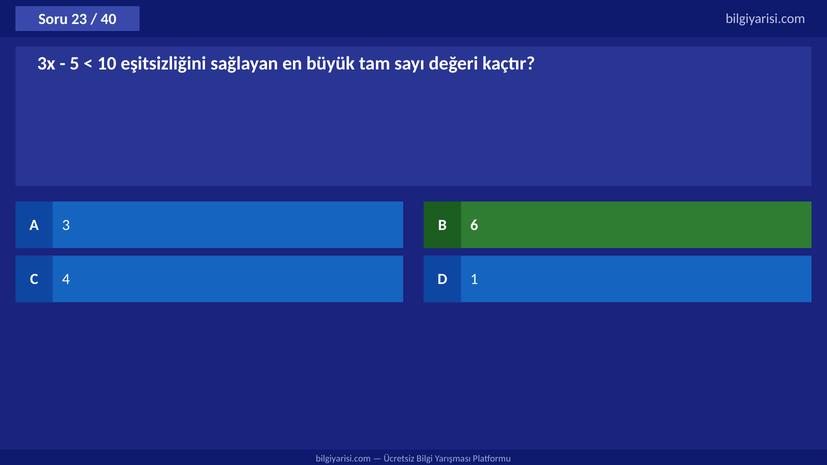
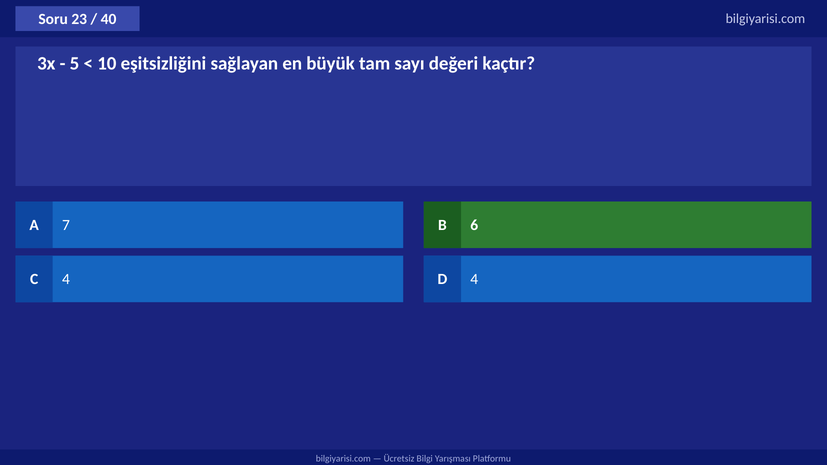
3: 3 -> 7
D 1: 1 -> 4
